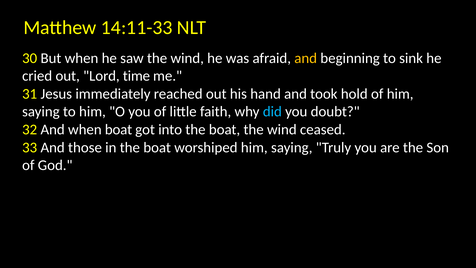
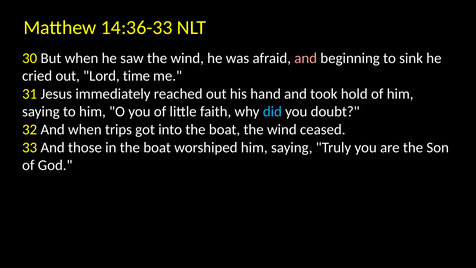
14:11-33: 14:11-33 -> 14:36-33
and at (306, 58) colour: yellow -> pink
when boat: boat -> trips
